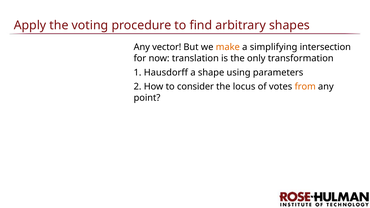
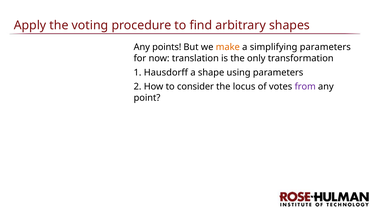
vector: vector -> points
simplifying intersection: intersection -> parameters
from colour: orange -> purple
